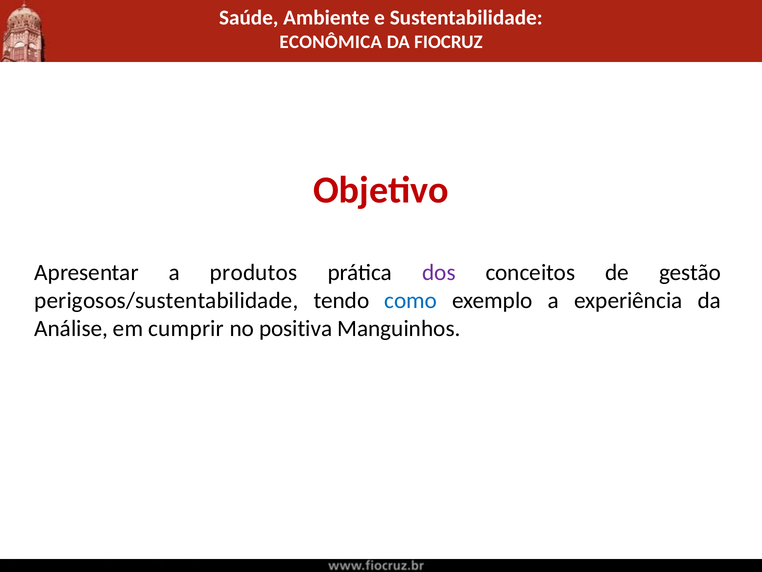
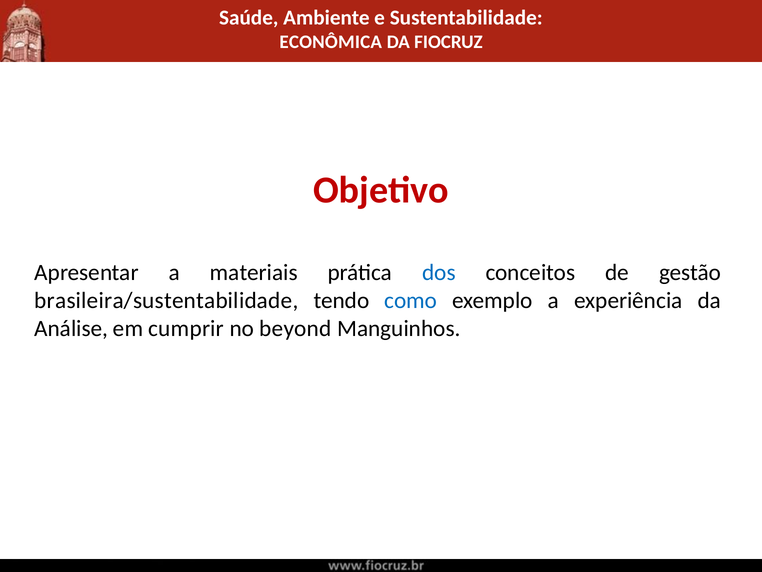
produtos: produtos -> materiais
dos colour: purple -> blue
perigosos/sustentabilidade: perigosos/sustentabilidade -> brasileira/sustentabilidade
positiva: positiva -> beyond
